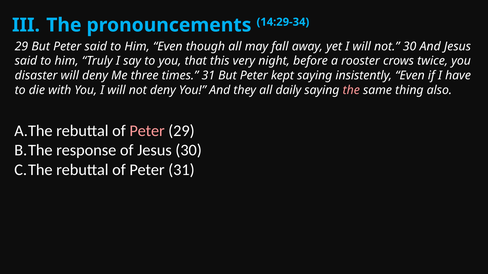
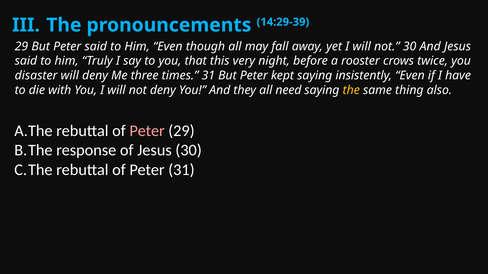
14:29-34: 14:29-34 -> 14:29-39
daily: daily -> need
the at (351, 90) colour: pink -> yellow
